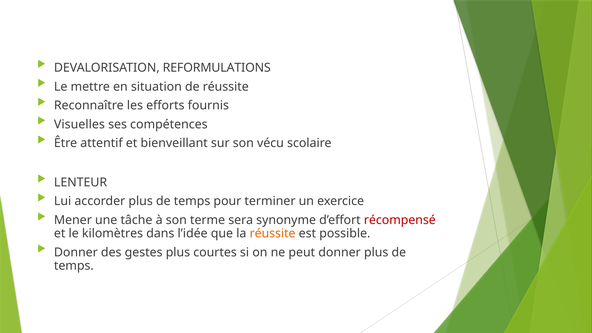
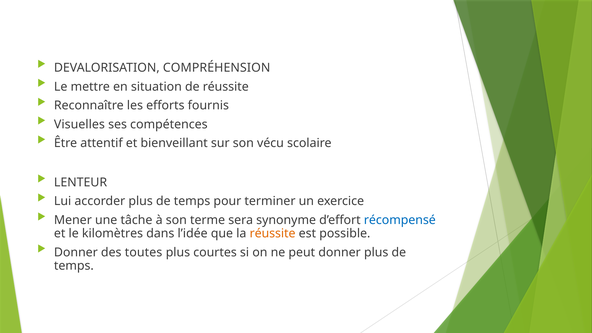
REFORMULATIONS: REFORMULATIONS -> COMPRÉHENSION
récompensé colour: red -> blue
gestes: gestes -> toutes
